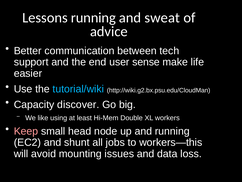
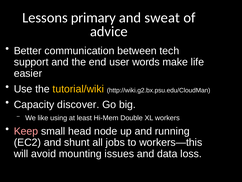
Lessons running: running -> primary
sense: sense -> words
tutorial/wiki colour: light blue -> yellow
